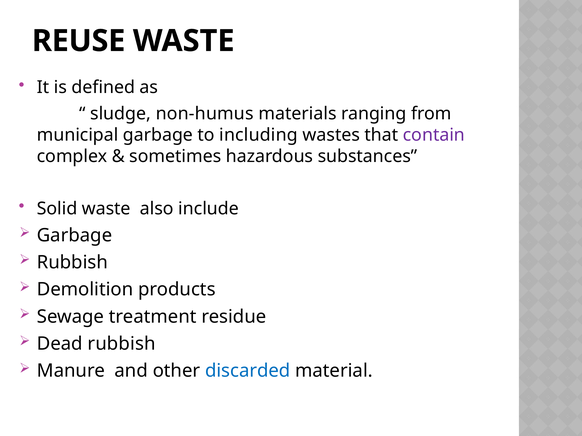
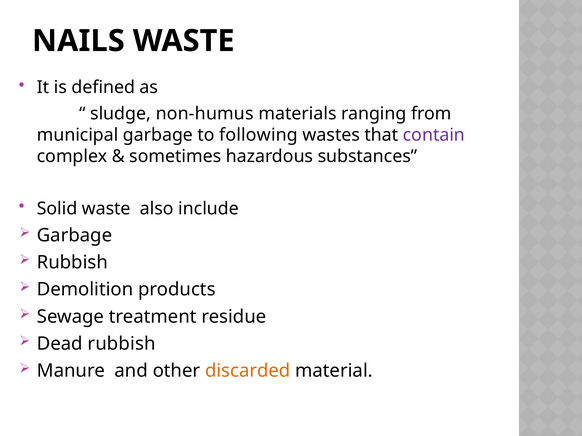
REUSE: REUSE -> NAILS
including: including -> following
discarded colour: blue -> orange
